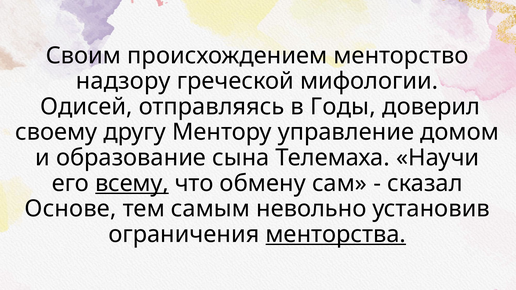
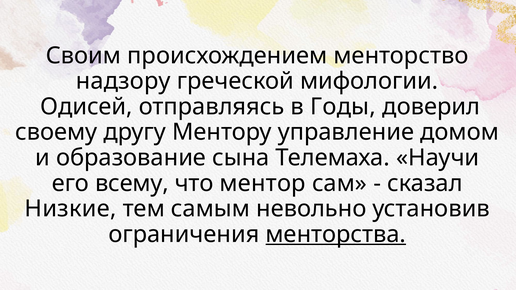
всему underline: present -> none
обмену: обмену -> ментор
Основе: Основе -> Низкие
